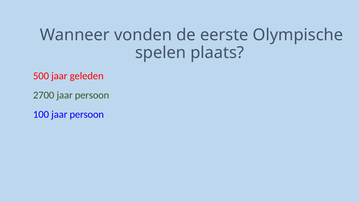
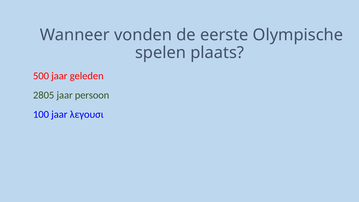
2700: 2700 -> 2805
100 jaar persoon: persoon -> λεγουσι
